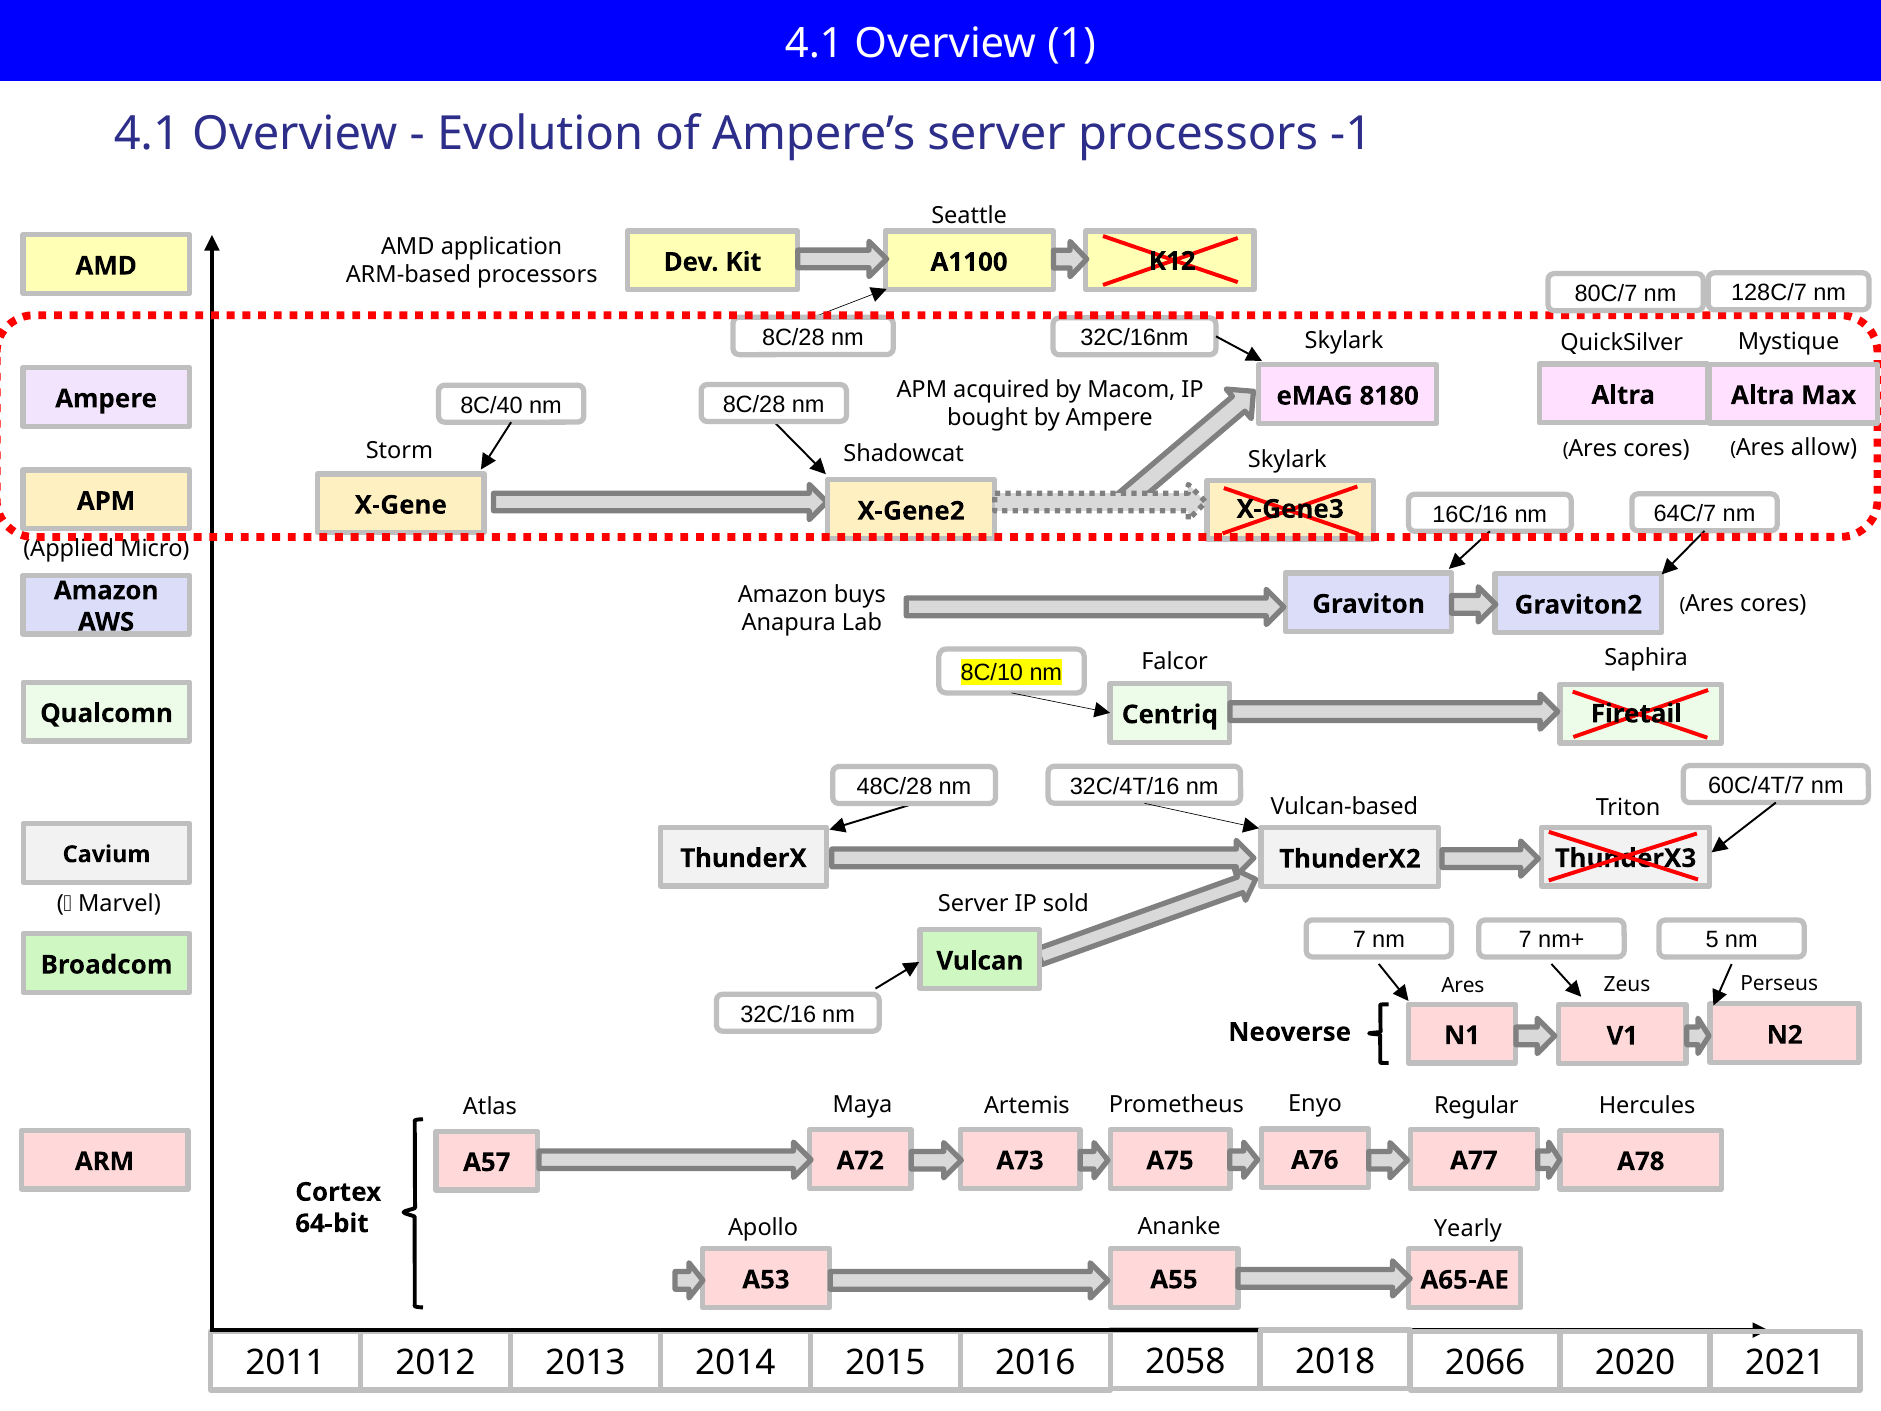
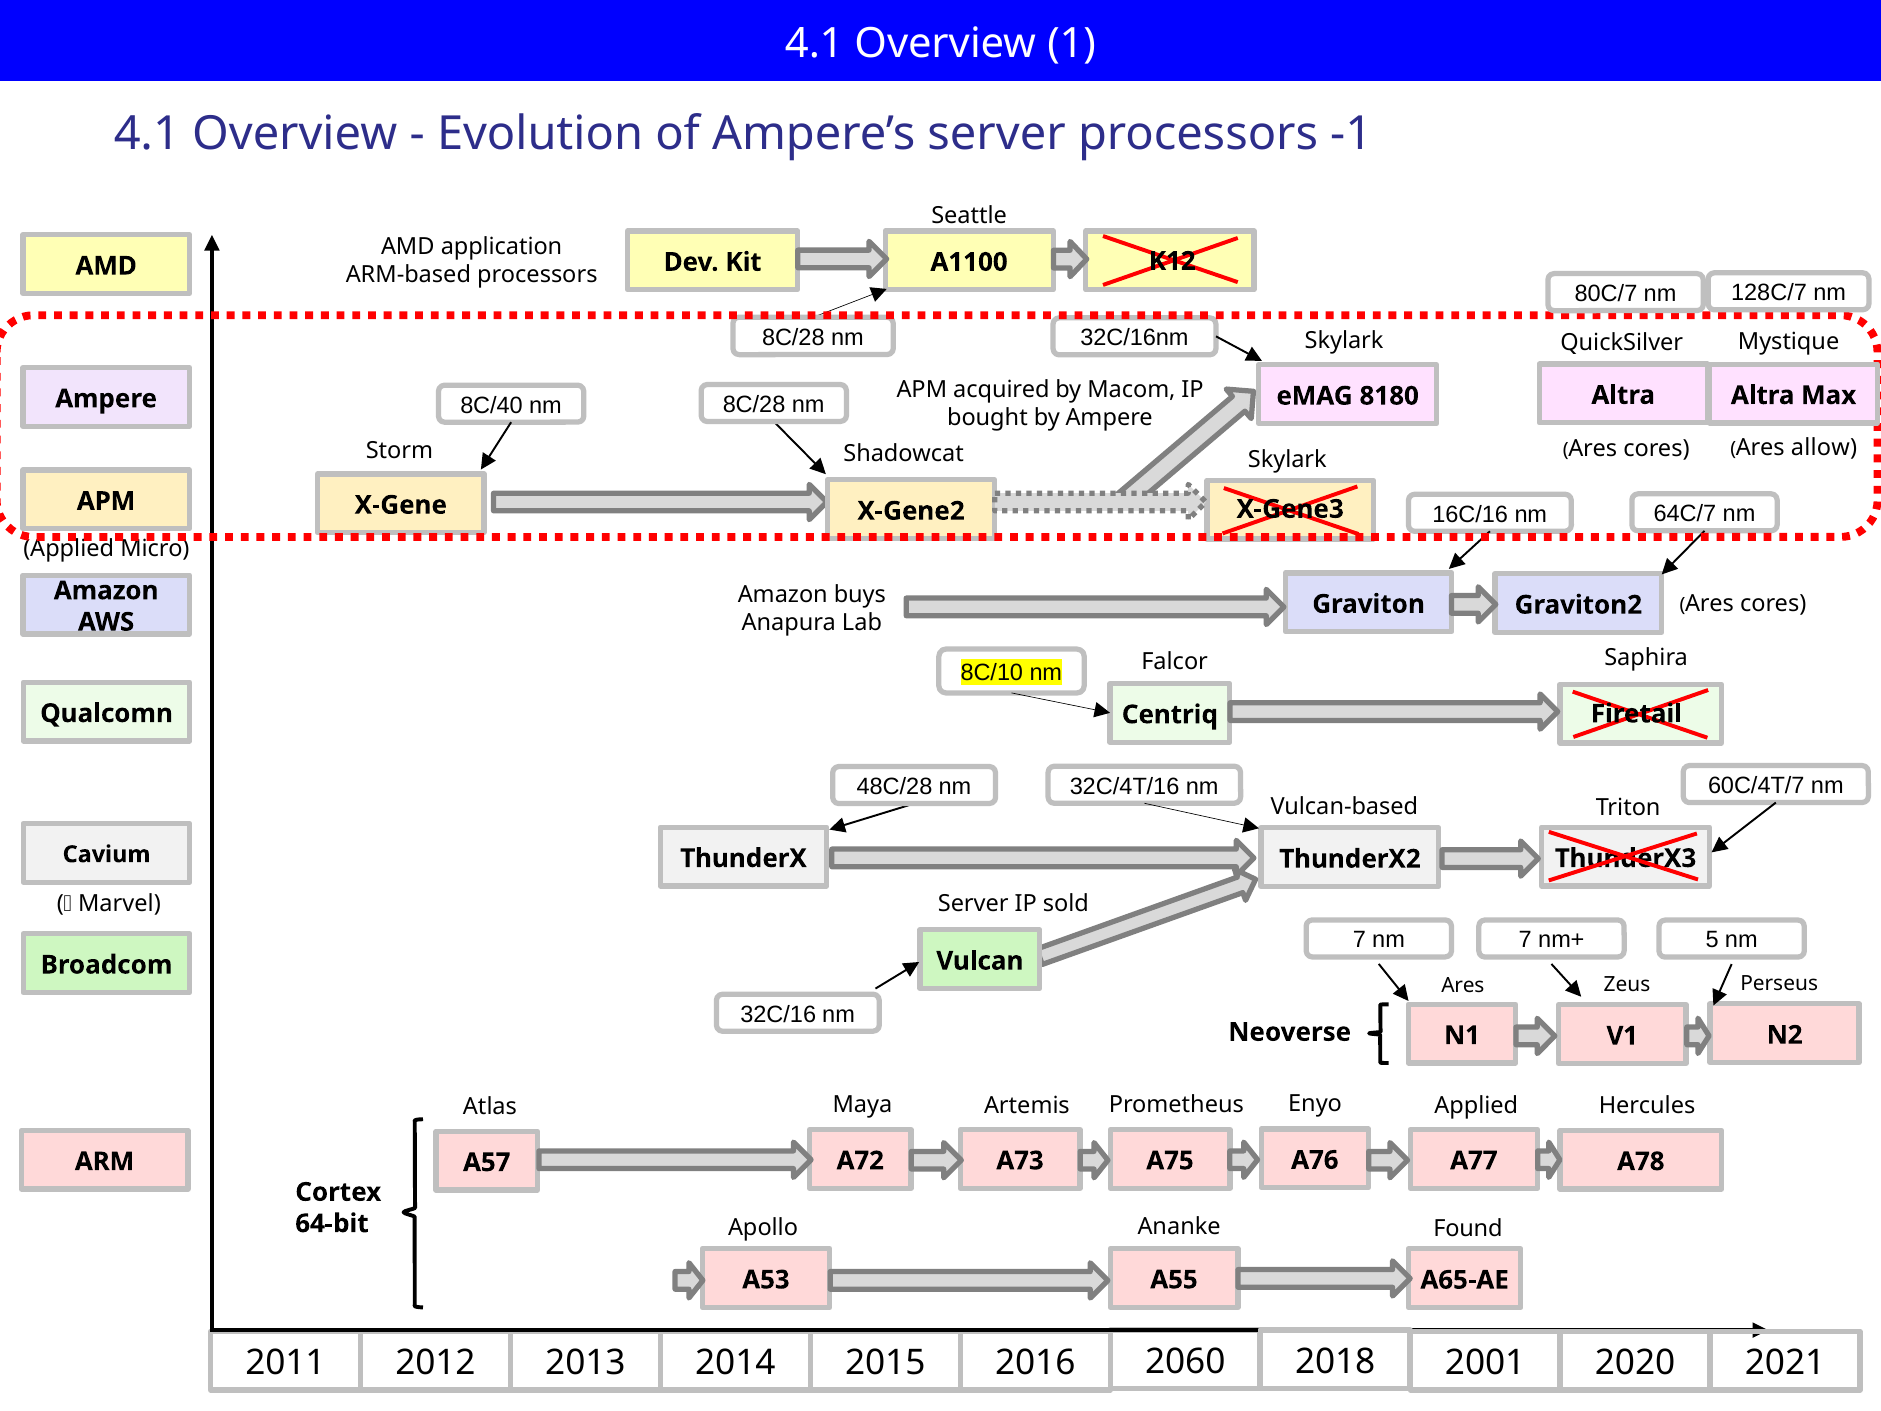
Enyo Regular: Regular -> Applied
Yearly: Yearly -> Found
2066: 2066 -> 2001
2058: 2058 -> 2060
